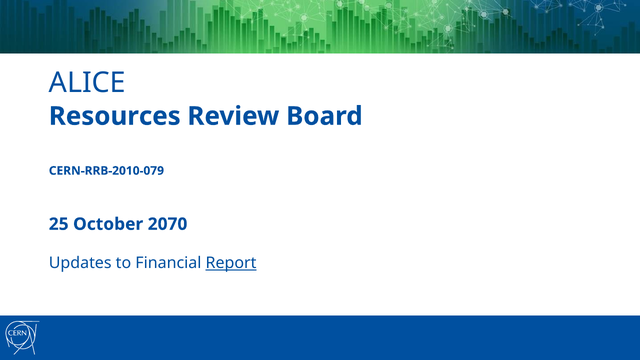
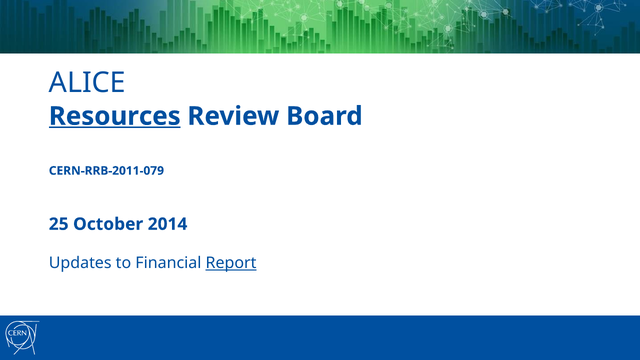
Resources underline: none -> present
CERN-RRB-2010-079: CERN-RRB-2010-079 -> CERN-RRB-2011-079
2070: 2070 -> 2014
